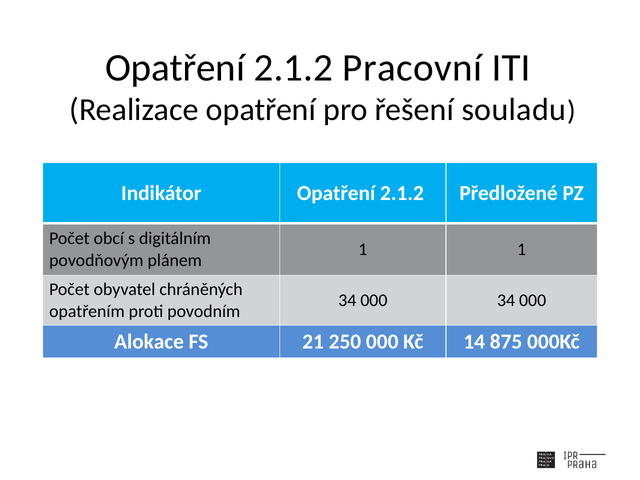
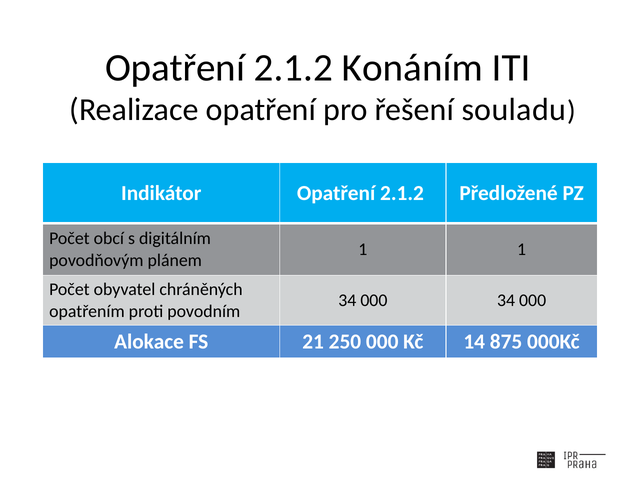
Pracovní: Pracovní -> Konáním
